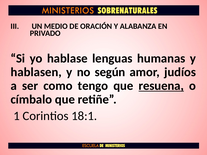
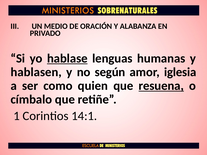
hablase underline: none -> present
judíos: judíos -> iglesia
tengo: tengo -> quien
18:1: 18:1 -> 14:1
